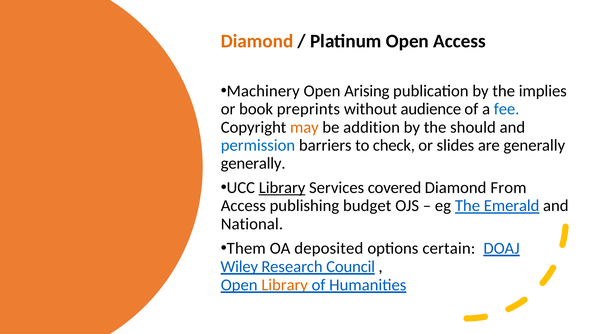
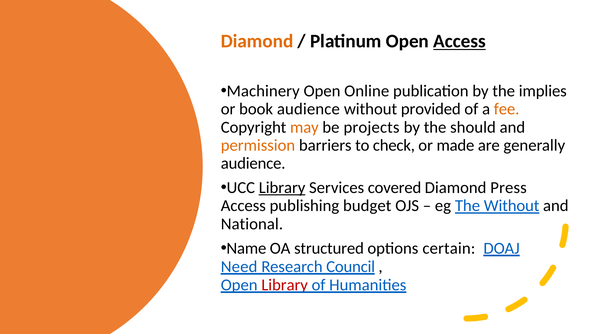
Access at (459, 41) underline: none -> present
Arising: Arising -> Online
book preprints: preprints -> audience
audience: audience -> provided
fee colour: blue -> orange
addition: addition -> projects
permission colour: blue -> orange
slides: slides -> made
generally at (253, 163): generally -> audience
From: From -> Press
The Emerald: Emerald -> Without
Them: Them -> Name
deposited: deposited -> structured
Wiley: Wiley -> Need
Library at (285, 285) colour: orange -> red
